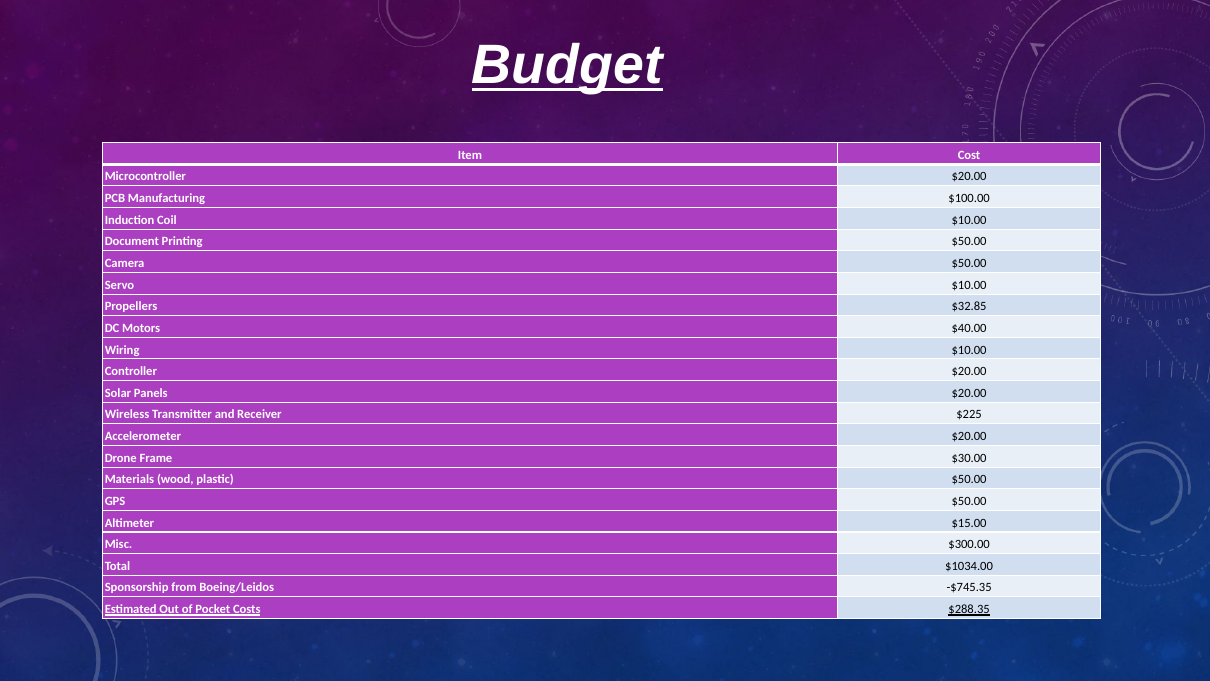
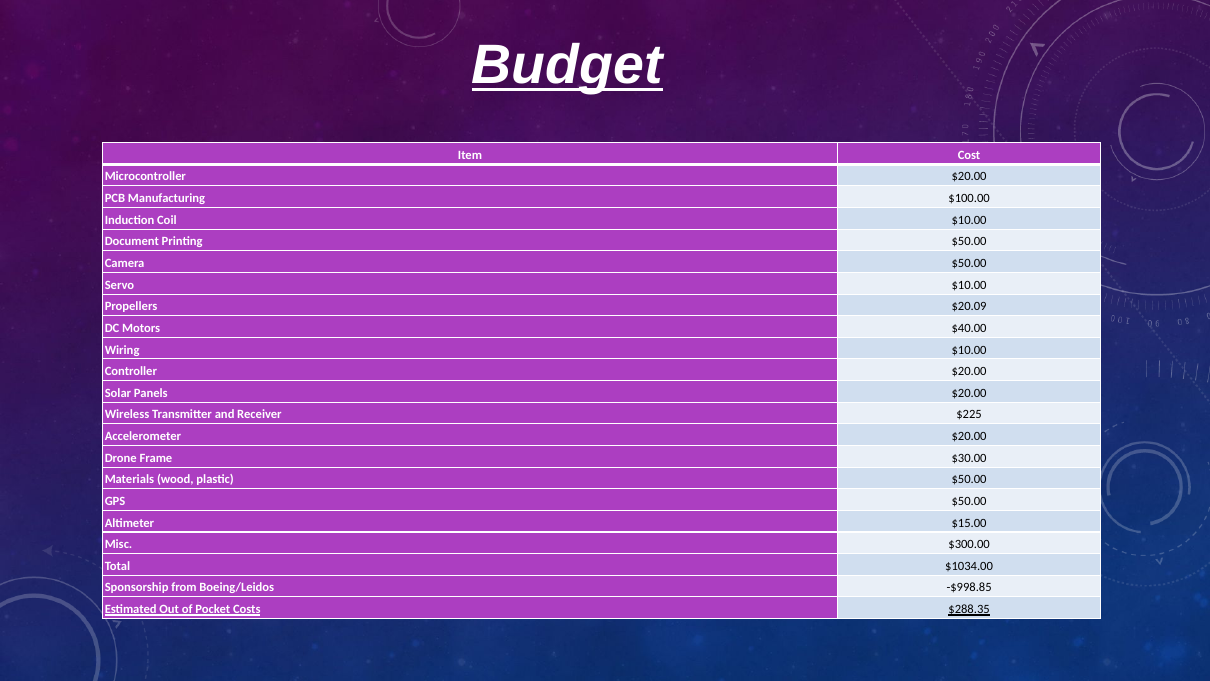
$32.85: $32.85 -> $20.09
-$745.35: -$745.35 -> -$998.85
